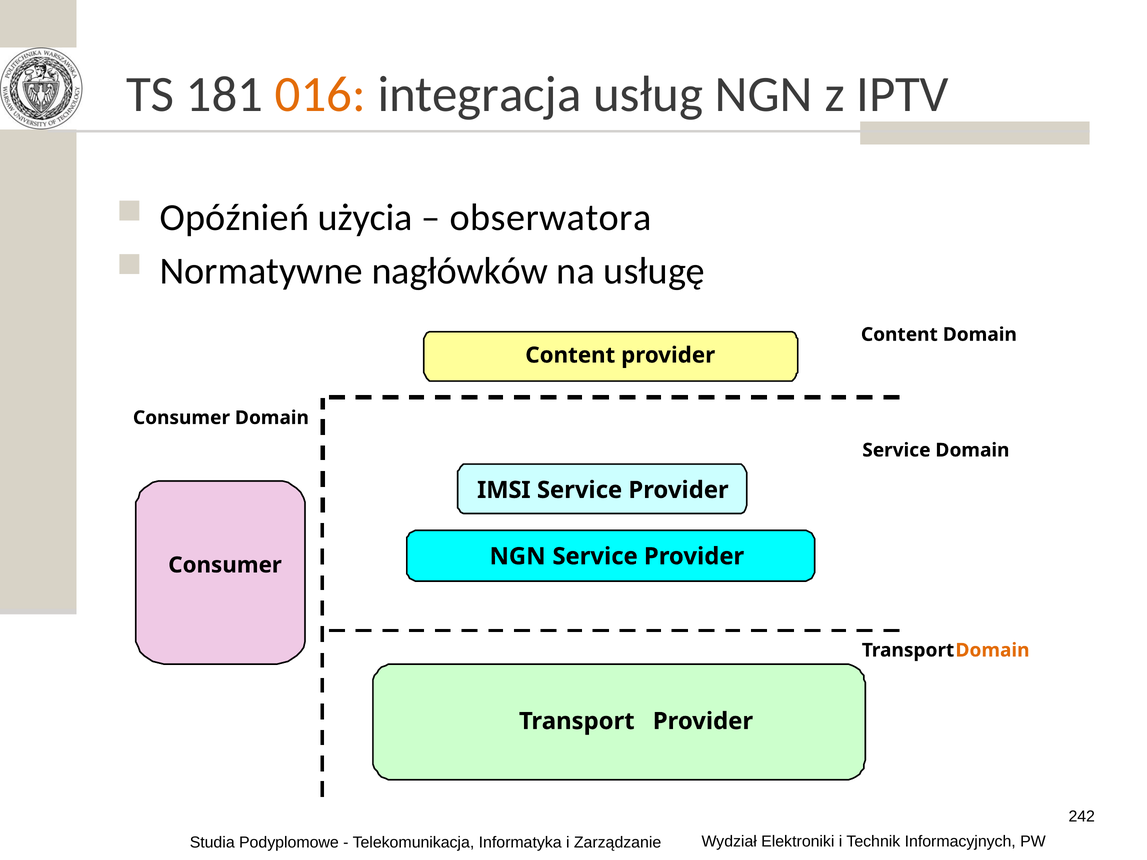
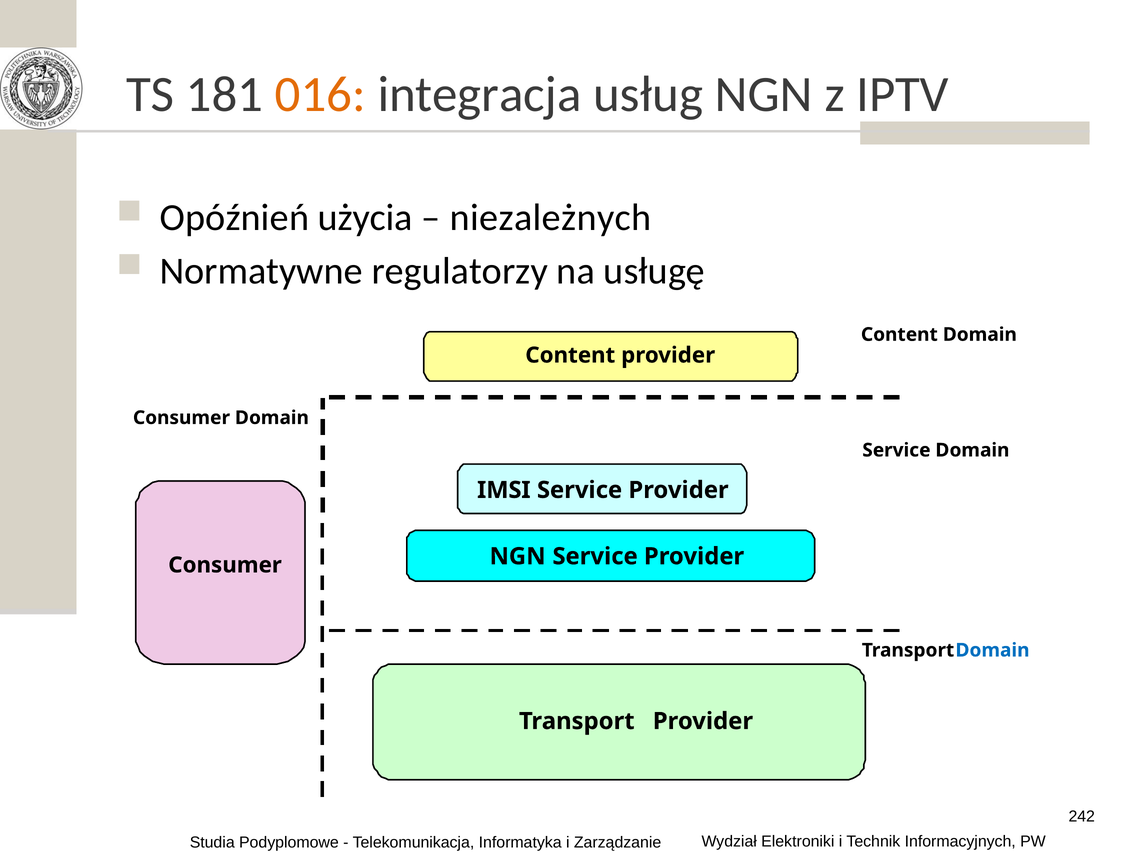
obserwatora: obserwatora -> niezależnych
nagłówków: nagłówków -> regulatorzy
Domain at (993, 650) colour: orange -> blue
